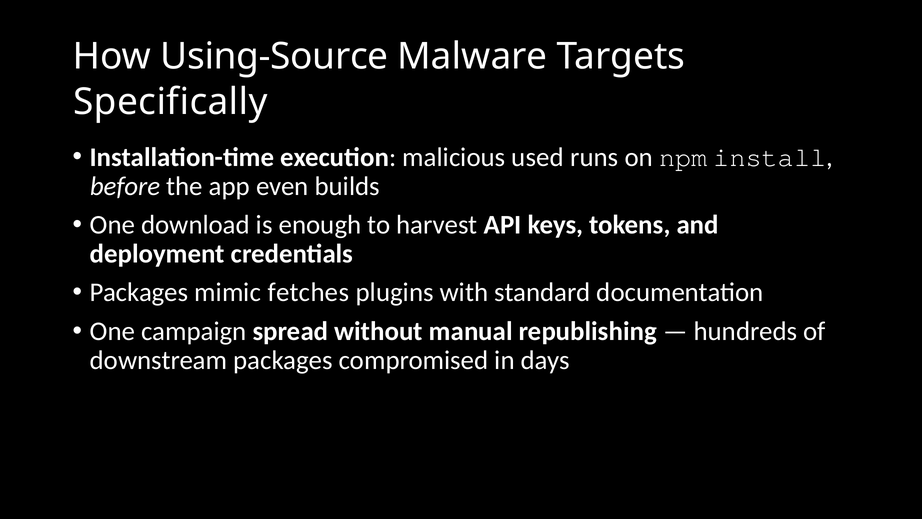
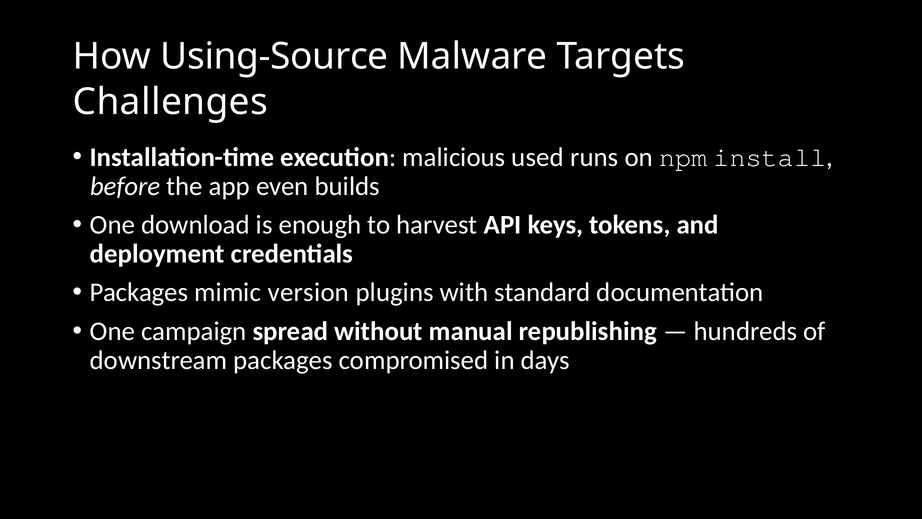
Specifically: Specifically -> Challenges
fetches: fetches -> version
